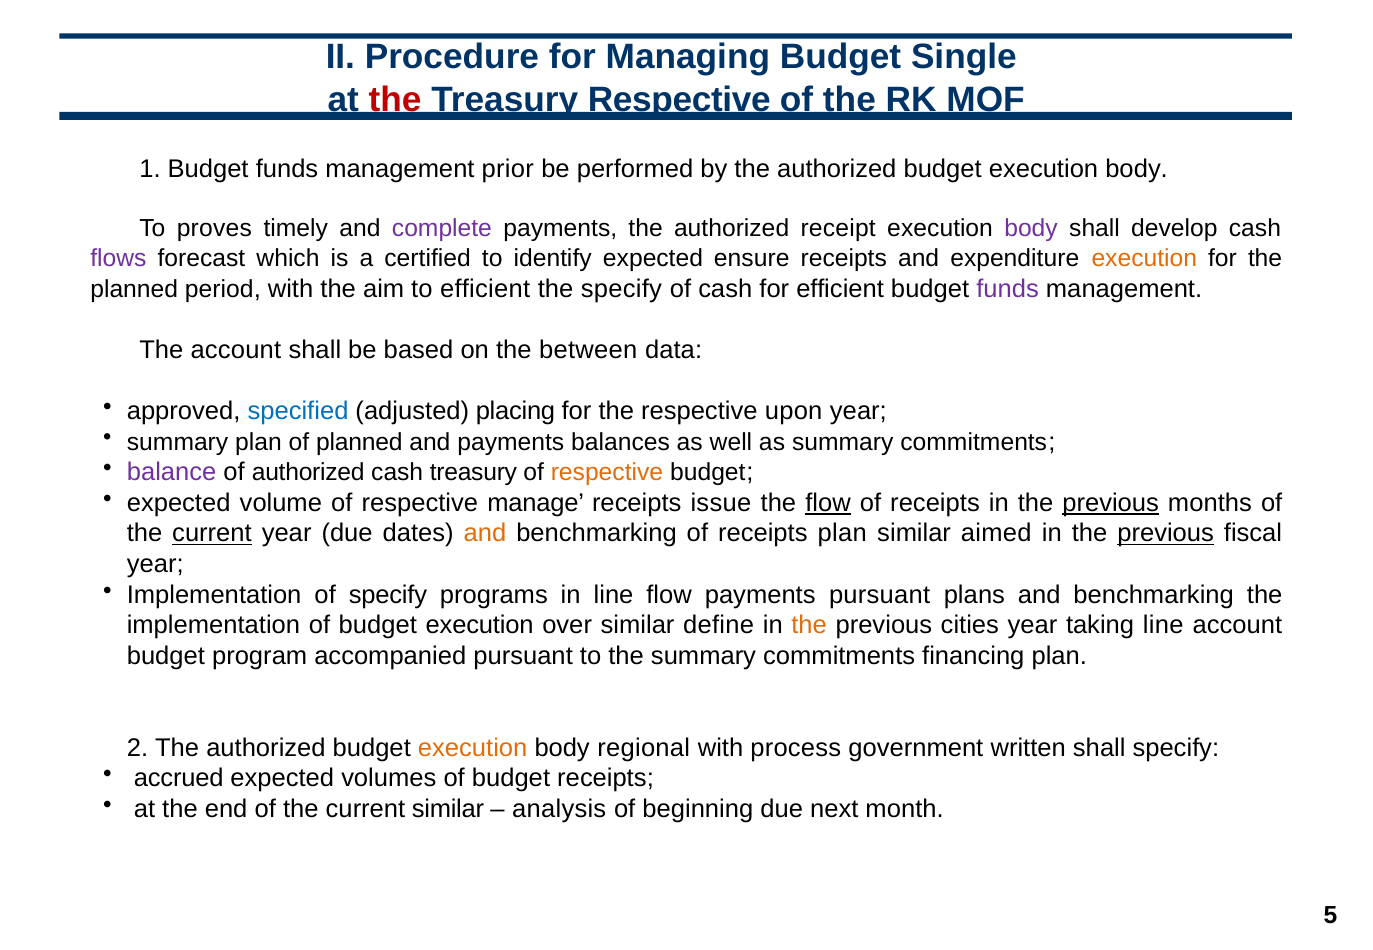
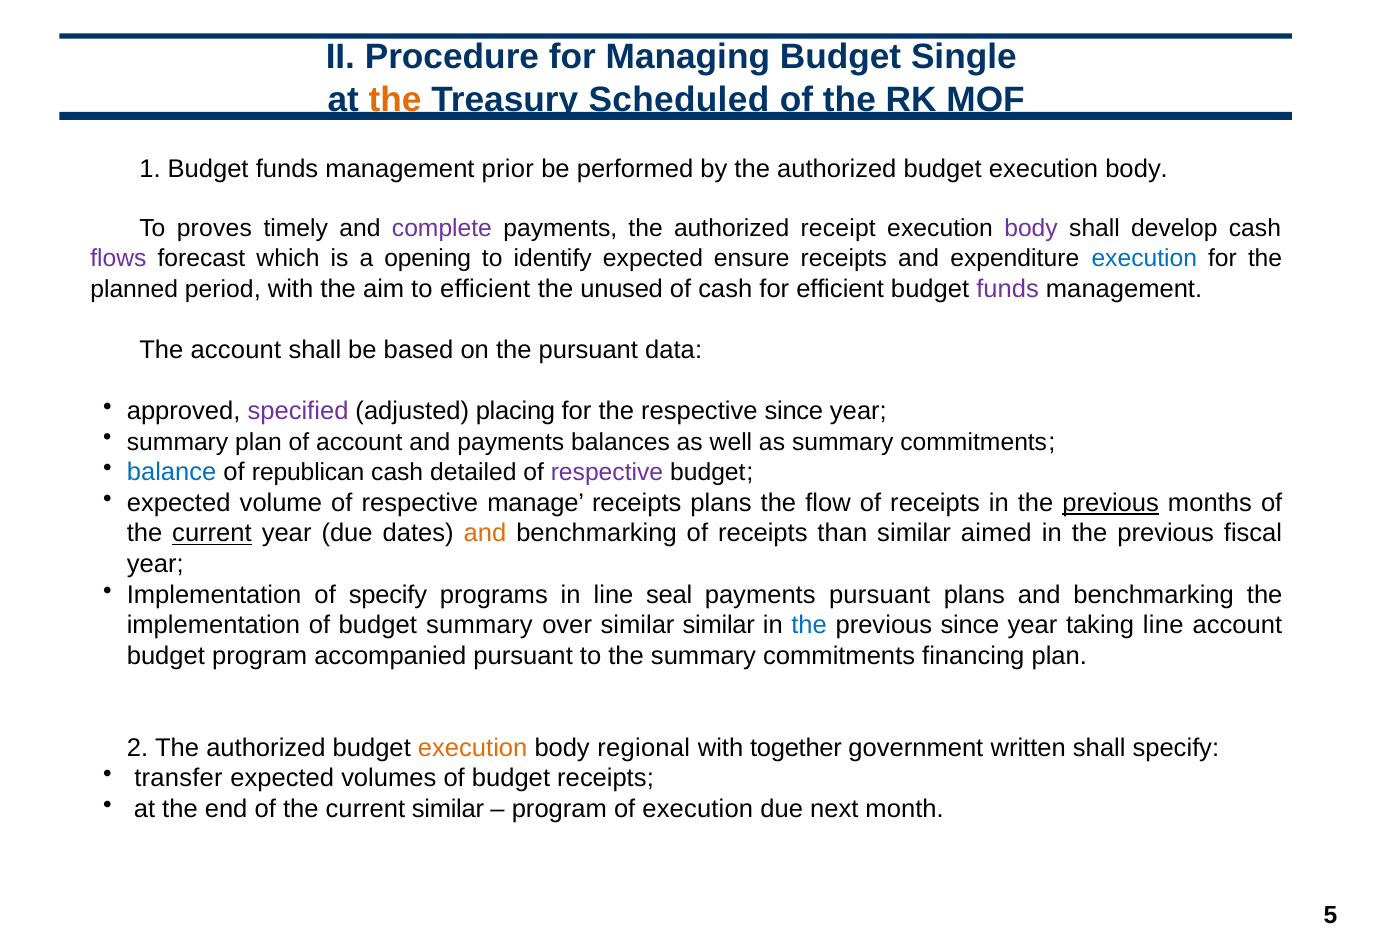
the at (395, 100) colour: red -> orange
Treasury Respective: Respective -> Scheduled
certified: certified -> opening
execution at (1144, 259) colour: orange -> blue
the specify: specify -> unused
the between: between -> pursuant
specified colour: blue -> purple
respective upon: upon -> since
of planned: planned -> account
balance colour: purple -> blue
of authorized: authorized -> republican
cash treasury: treasury -> detailed
respective at (607, 473) colour: orange -> purple
receipts issue: issue -> plans
flow at (828, 503) underline: present -> none
receipts plan: plan -> than
previous at (1166, 534) underline: present -> none
line flow: flow -> seal
of budget execution: execution -> summary
similar define: define -> similar
the at (809, 626) colour: orange -> blue
previous cities: cities -> since
process: process -> together
accrued: accrued -> transfer
analysis at (559, 810): analysis -> program
of beginning: beginning -> execution
